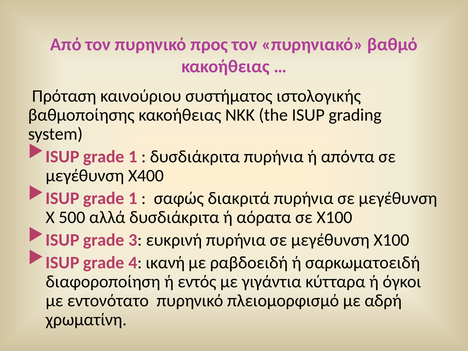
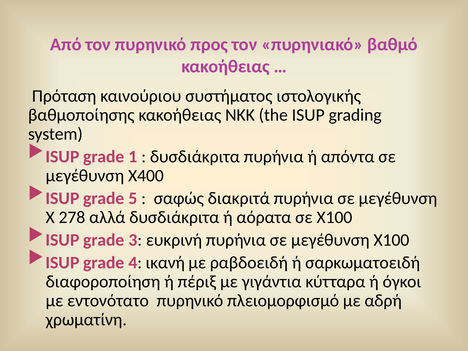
1 at (133, 198): 1 -> 5
500: 500 -> 278
εντός: εντός -> πέριξ
